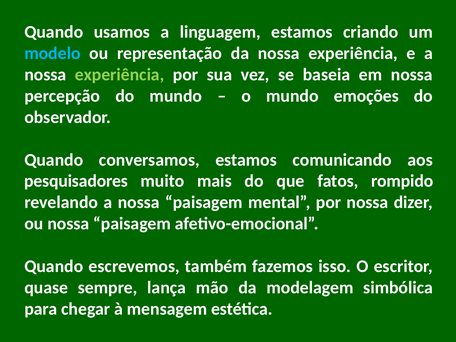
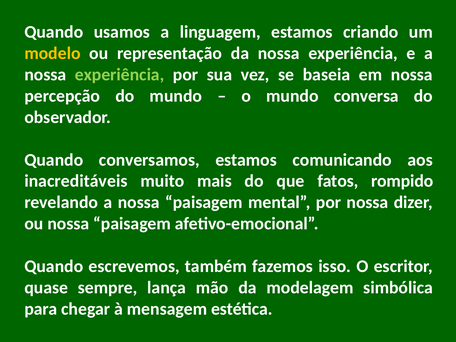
modelo colour: light blue -> yellow
emoções: emoções -> conversa
pesquisadores: pesquisadores -> inacreditáveis
